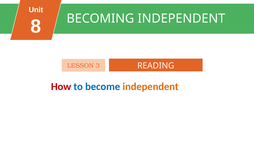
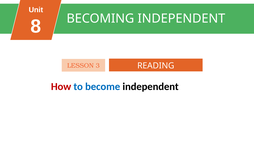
independent at (151, 86) colour: orange -> black
